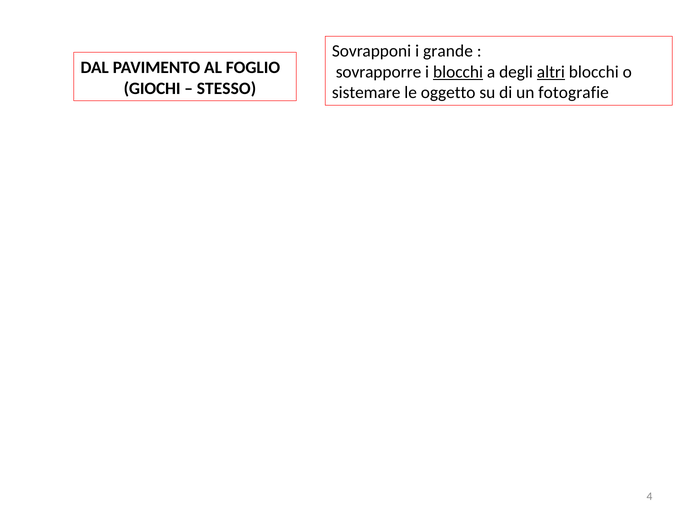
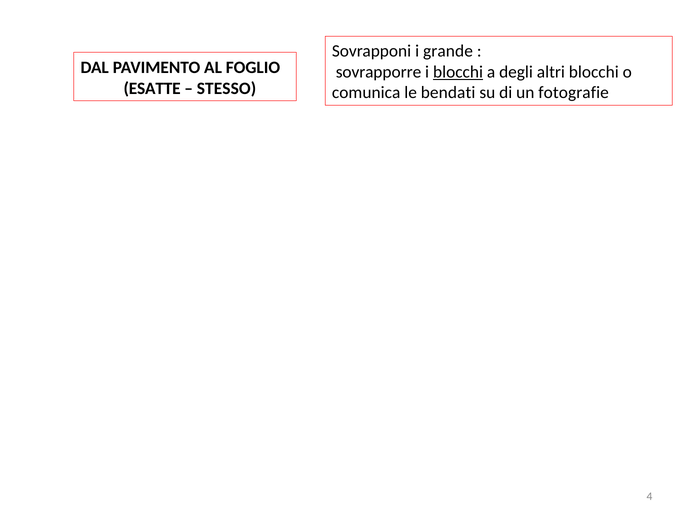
altri underline: present -> none
GIOCHI: GIOCHI -> ESATTE
sistemare: sistemare -> comunica
oggetto: oggetto -> bendati
